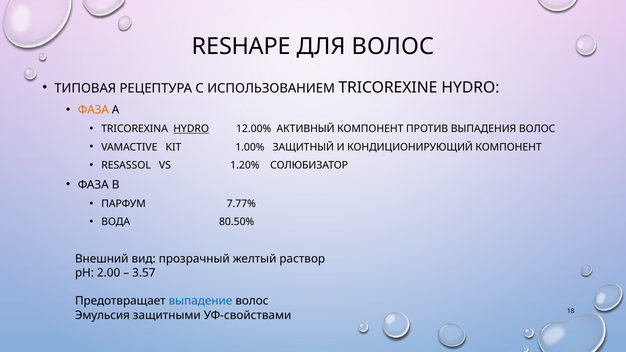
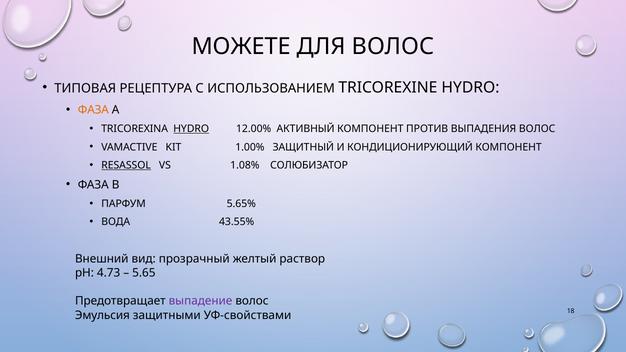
RESHAPE: RESHAPE -> МОЖЕТЕ
RESASSOL underline: none -> present
1.20%: 1.20% -> 1.08%
7.77%: 7.77% -> 5.65%
80.50%: 80.50% -> 43.55%
2.00: 2.00 -> 4.73
3.57: 3.57 -> 5.65
выпадение colour: blue -> purple
